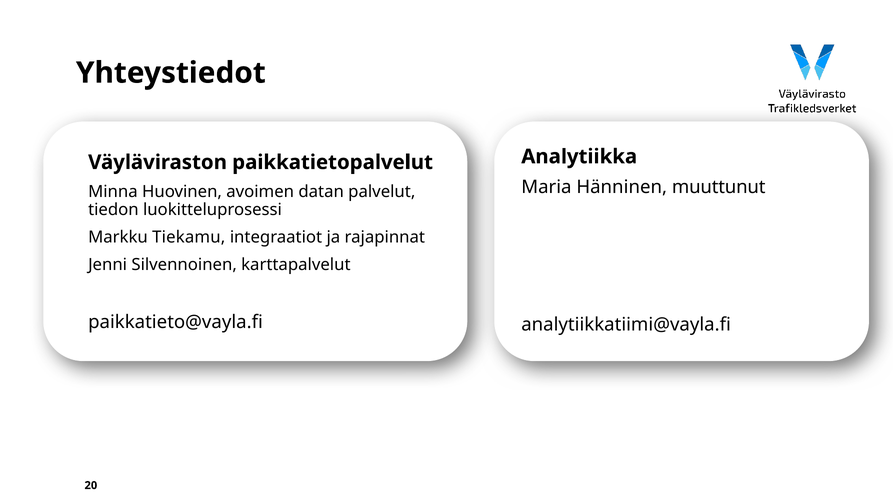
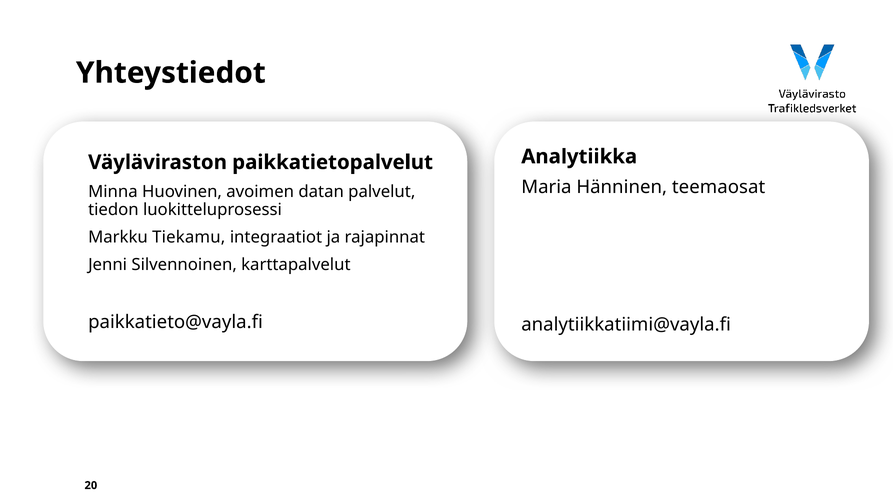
muuttunut: muuttunut -> teemaosat
